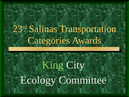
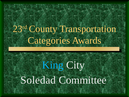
Salinas: Salinas -> County
King colour: light green -> light blue
Ecology: Ecology -> Soledad
